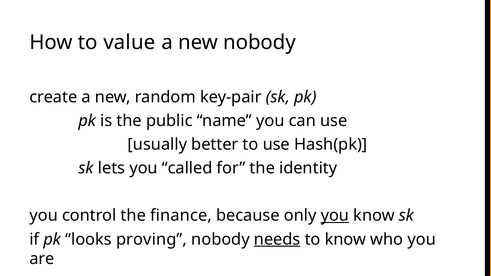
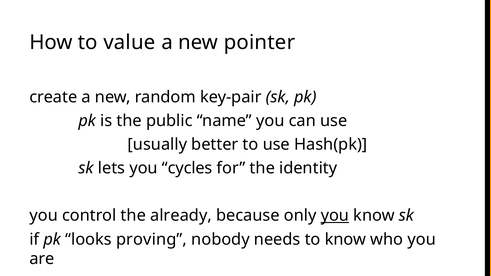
new nobody: nobody -> pointer
called: called -> cycles
finance: finance -> already
needs underline: present -> none
